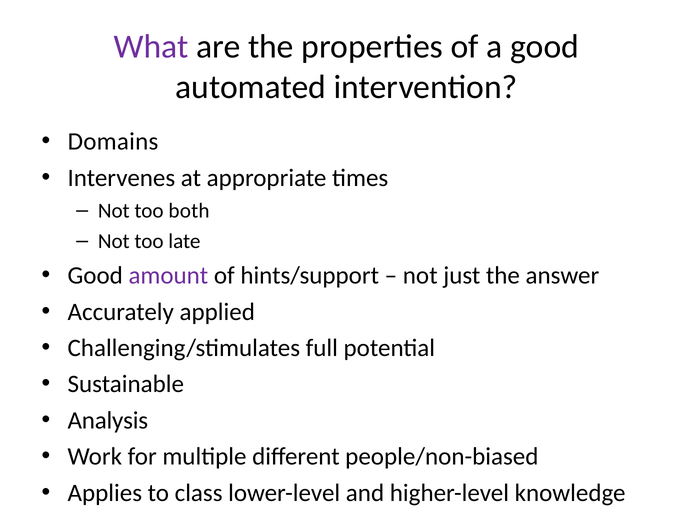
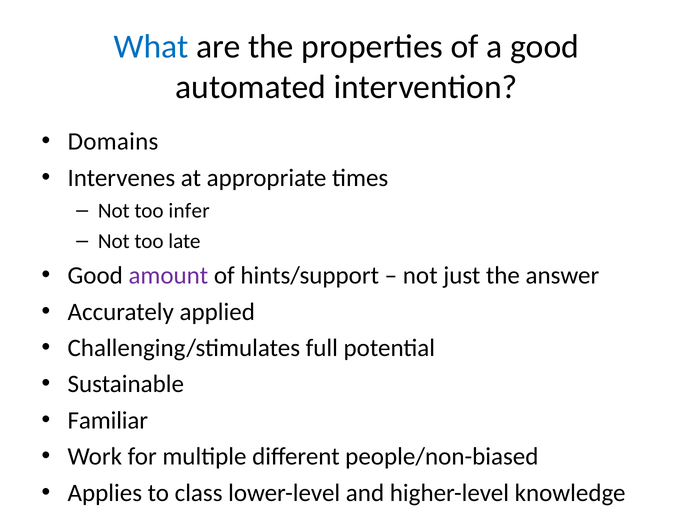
What colour: purple -> blue
both: both -> infer
Analysis: Analysis -> Familiar
